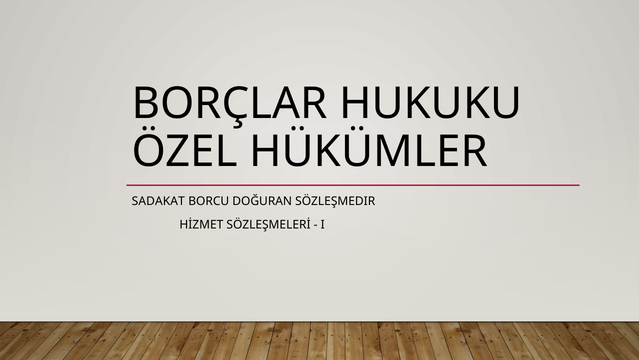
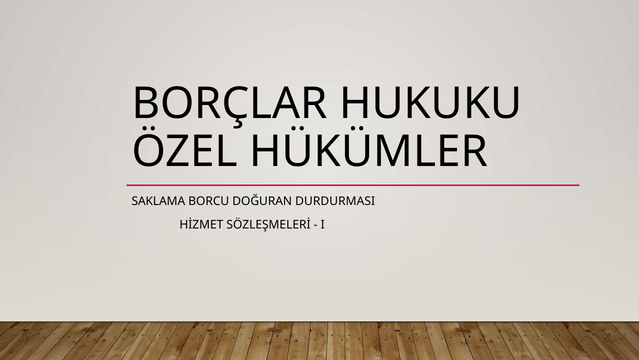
SADAKAT: SADAKAT -> SAKLAMA
SÖZLEŞMEDIR: SÖZLEŞMEDIR -> DURDURMASI
